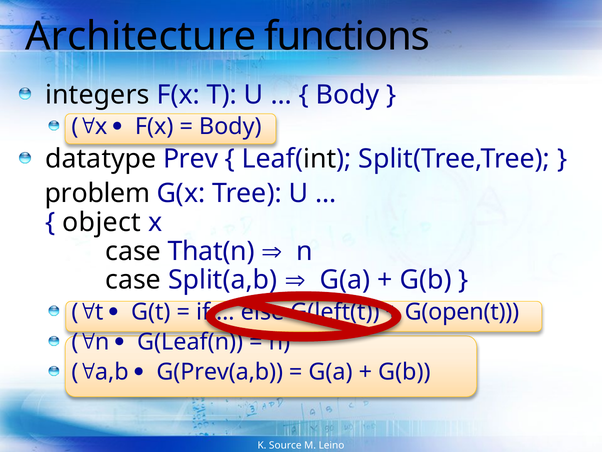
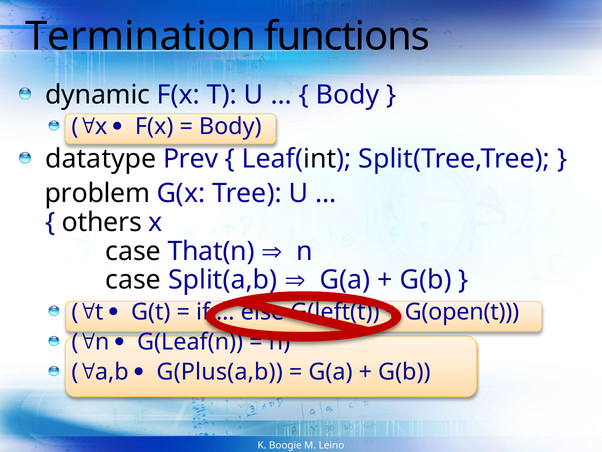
Architecture: Architecture -> Termination
integers: integers -> dynamic
object: object -> others
G(Prev(a,b: G(Prev(a,b -> G(Plus(a,b
Source: Source -> Boogie
